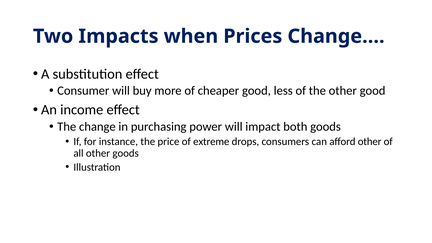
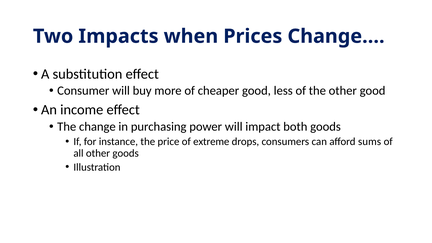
afford other: other -> sums
